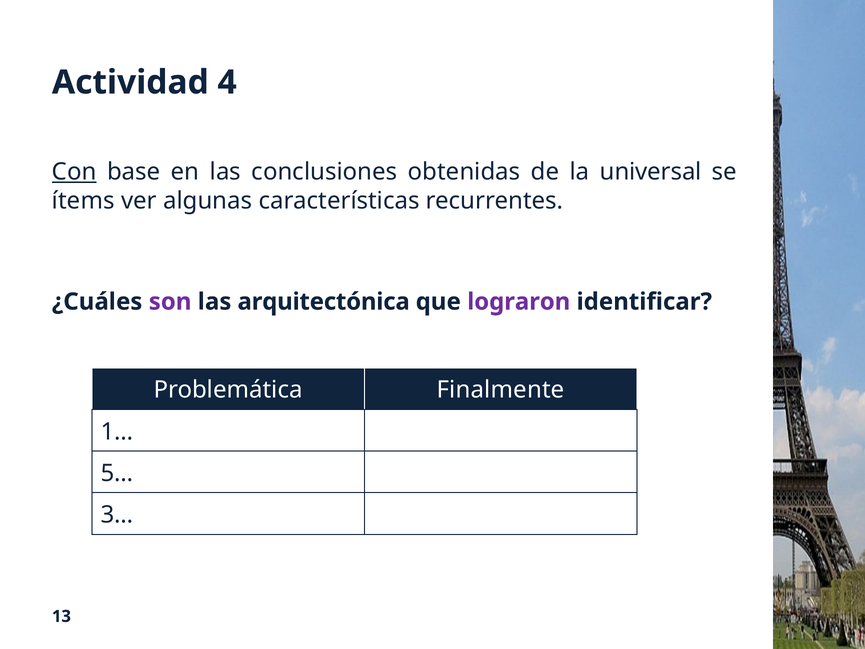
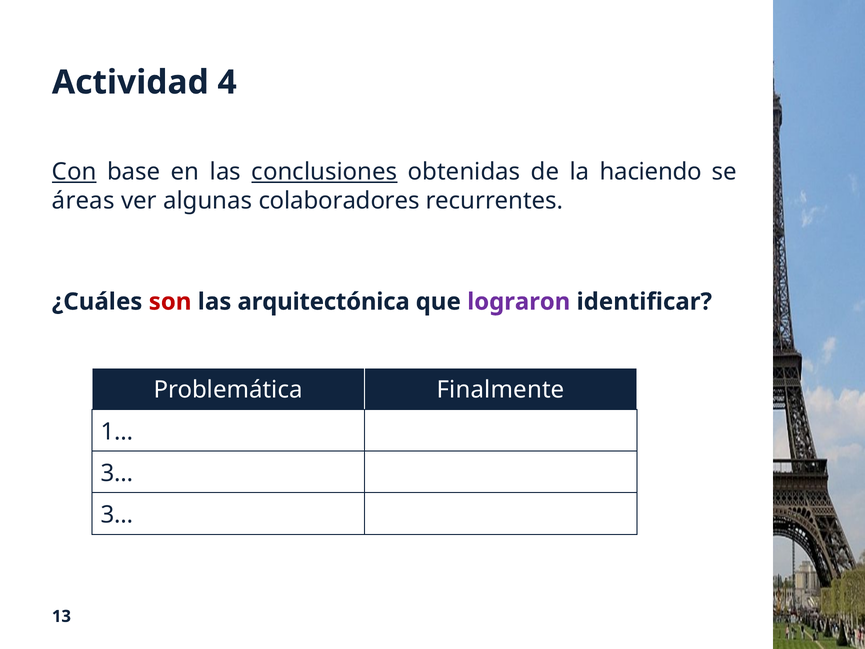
conclusiones underline: none -> present
universal: universal -> haciendo
ítems: ítems -> áreas
características: características -> colaboradores
son colour: purple -> red
5… at (117, 473): 5… -> 3…
